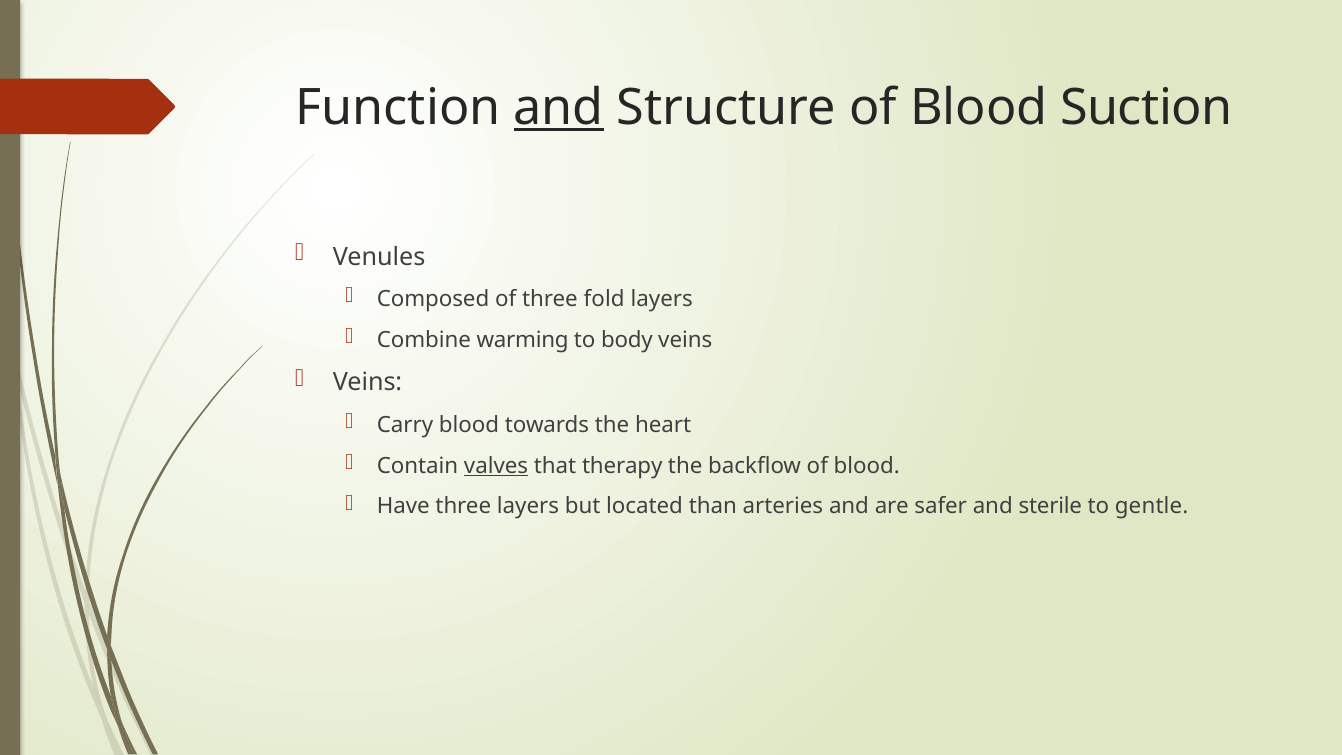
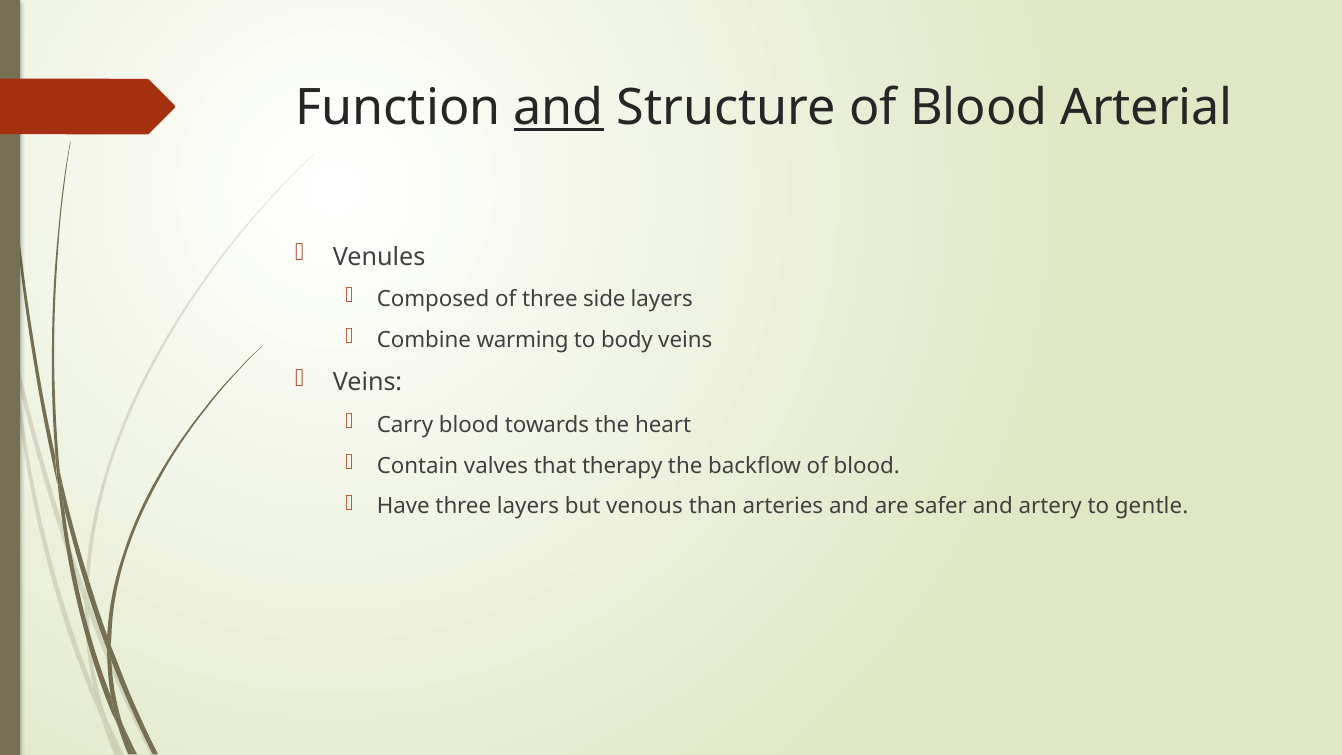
Suction: Suction -> Arterial
fold: fold -> side
valves underline: present -> none
located: located -> venous
sterile: sterile -> artery
